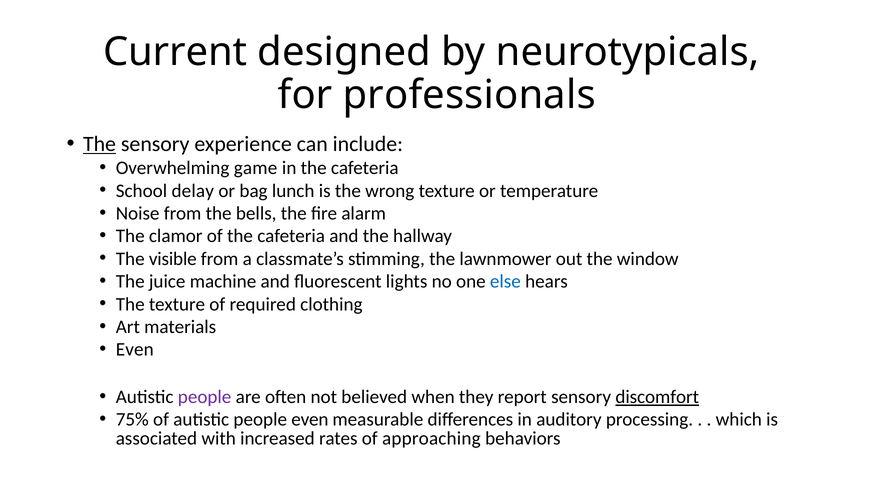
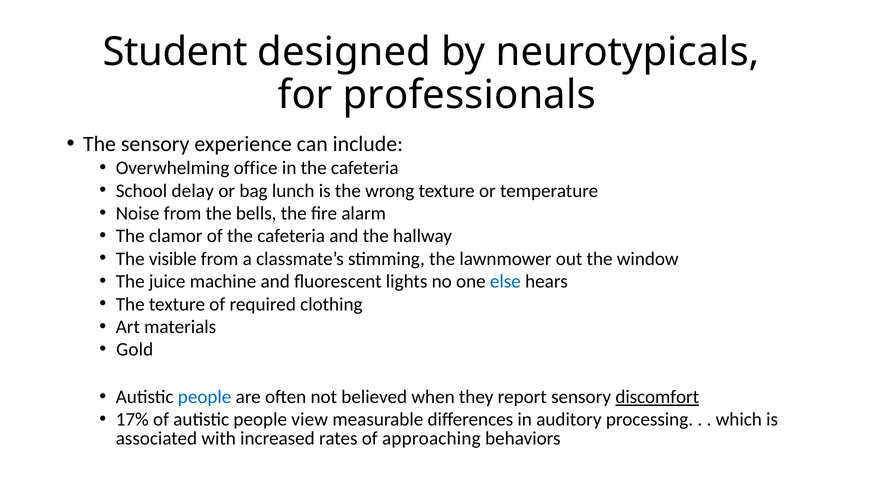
Current: Current -> Student
The at (99, 144) underline: present -> none
game: game -> office
Even at (135, 349): Even -> Gold
people at (205, 397) colour: purple -> blue
75%: 75% -> 17%
people even: even -> view
